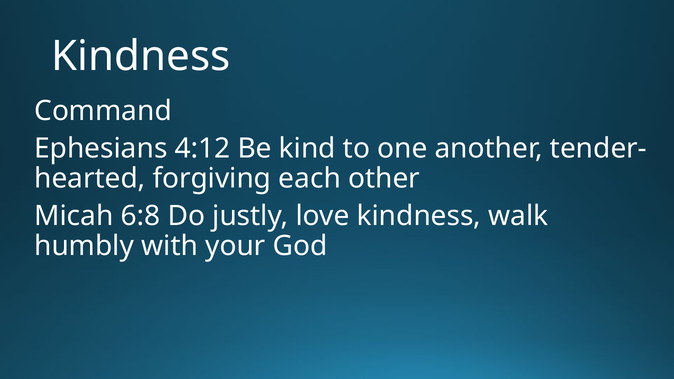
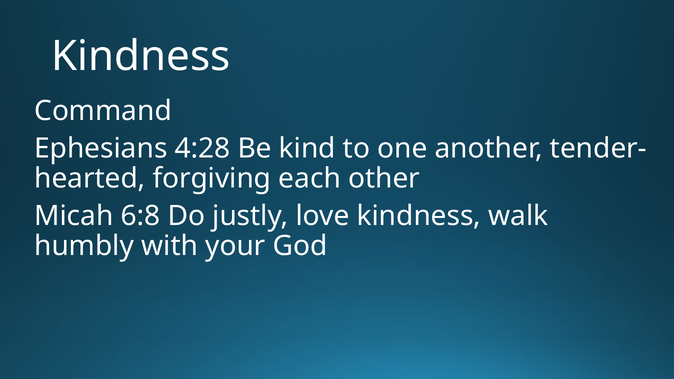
4:12: 4:12 -> 4:28
